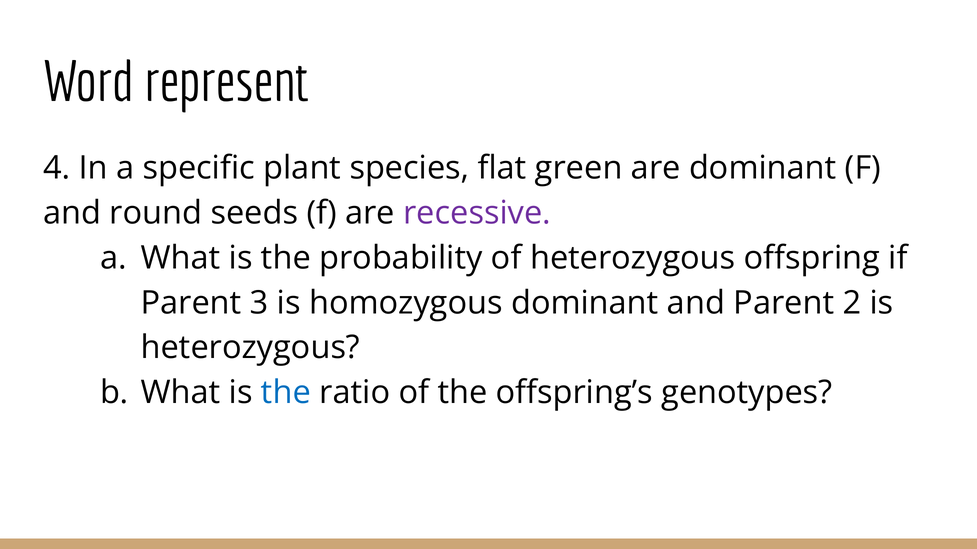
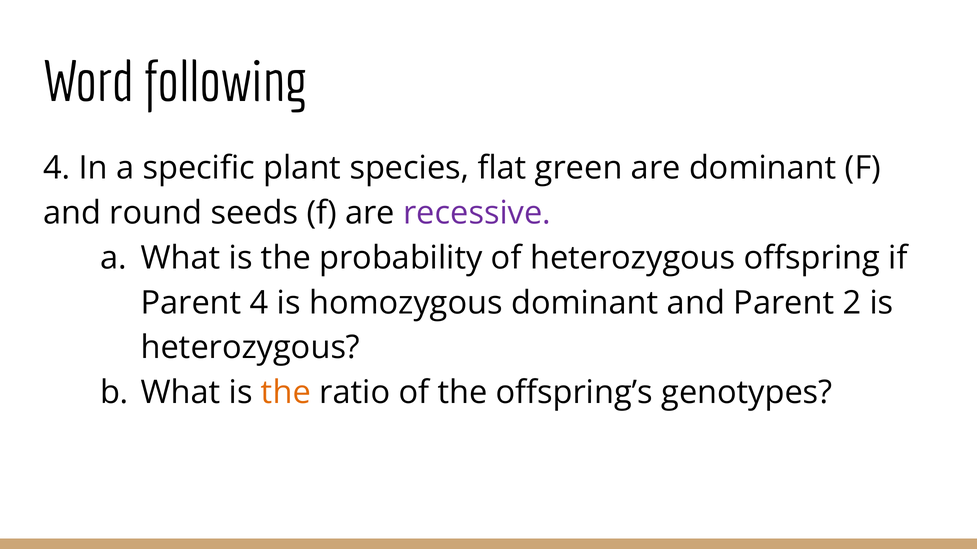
represent: represent -> following
Parent 3: 3 -> 4
the at (286, 393) colour: blue -> orange
